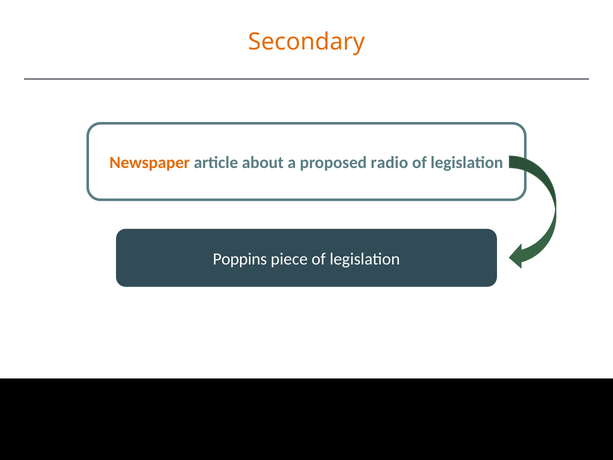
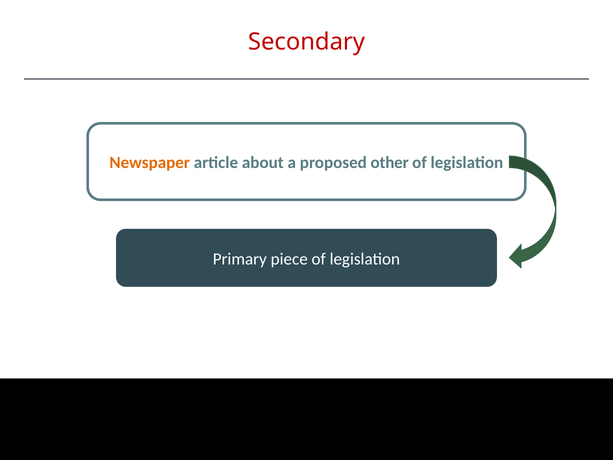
Secondary colour: orange -> red
radio: radio -> other
Poppins: Poppins -> Primary
